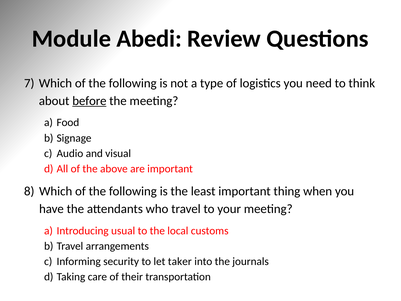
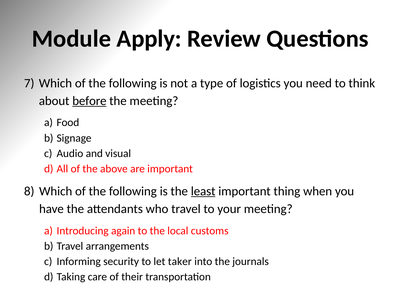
Abedi: Abedi -> Apply
least underline: none -> present
usual: usual -> again
